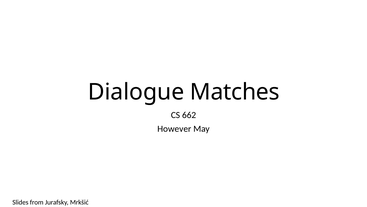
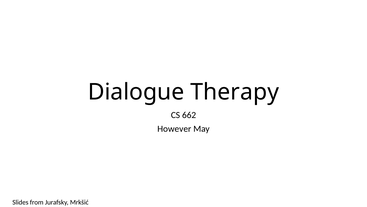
Matches: Matches -> Therapy
